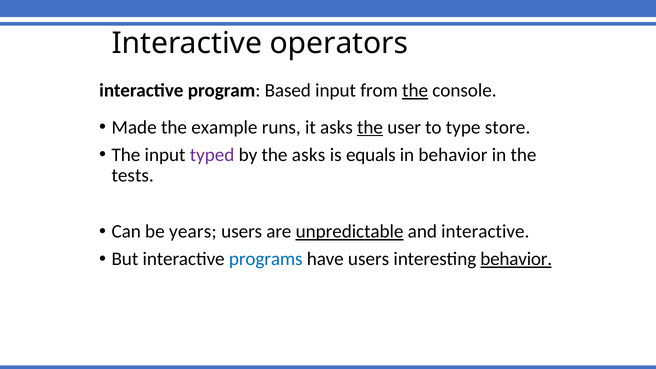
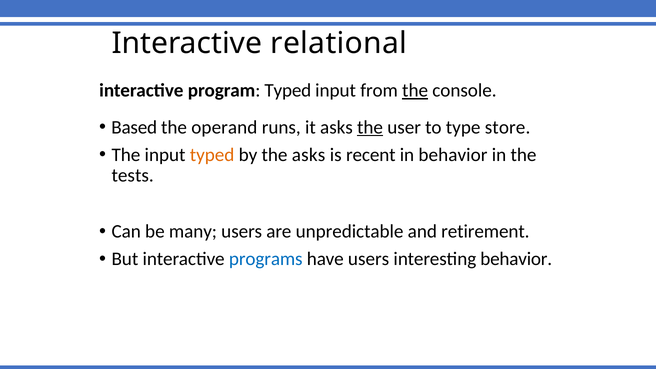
operators: operators -> relational
program Based: Based -> Typed
Made: Made -> Based
example: example -> operand
typed at (212, 155) colour: purple -> orange
equals: equals -> recent
years: years -> many
unpredictable underline: present -> none
and interactive: interactive -> retirement
behavior at (516, 259) underline: present -> none
